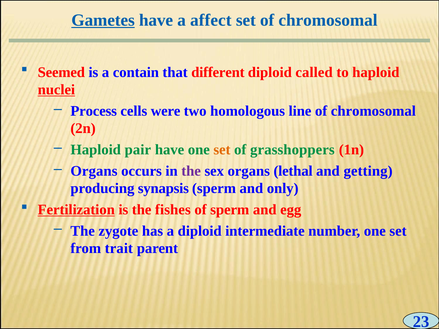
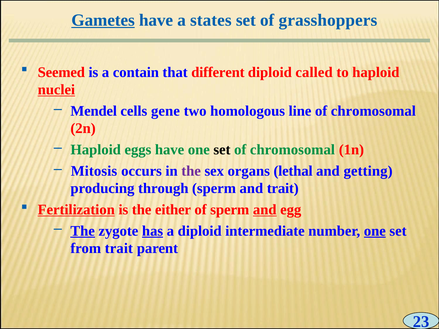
affect: affect -> states
set of chromosomal: chromosomal -> grasshoppers
Process: Process -> Mendel
were: were -> gene
pair: pair -> eggs
set at (222, 150) colour: orange -> black
grasshoppers at (292, 150): grasshoppers -> chromosomal
Organs at (94, 171): Organs -> Mitosis
synapsis: synapsis -> through
and only: only -> trait
fishes: fishes -> either
and at (265, 210) underline: none -> present
The at (83, 231) underline: none -> present
has underline: none -> present
one at (375, 231) underline: none -> present
